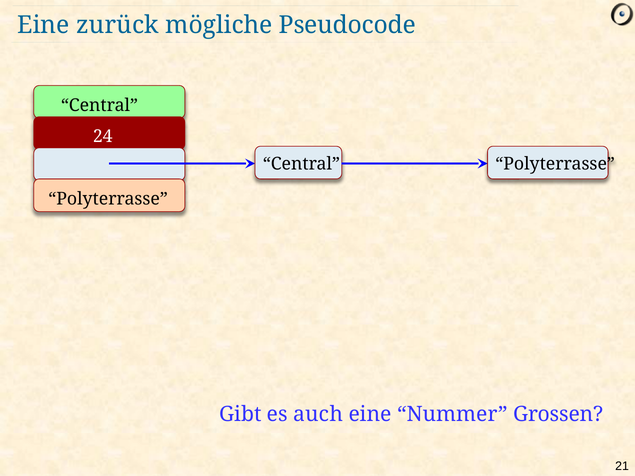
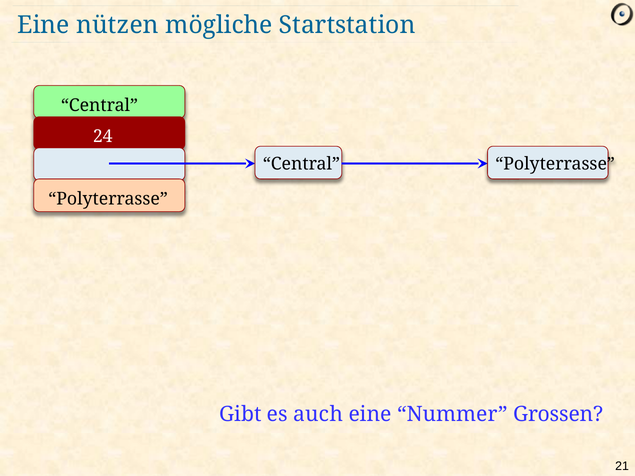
zurück: zurück -> nützen
Pseudocode: Pseudocode -> Startstation
